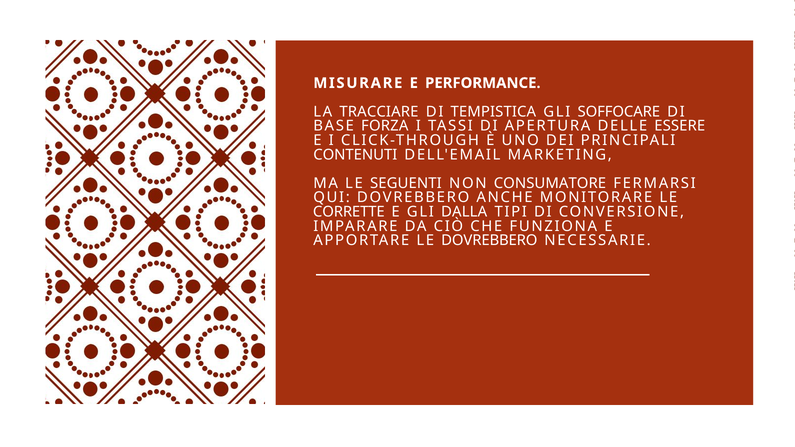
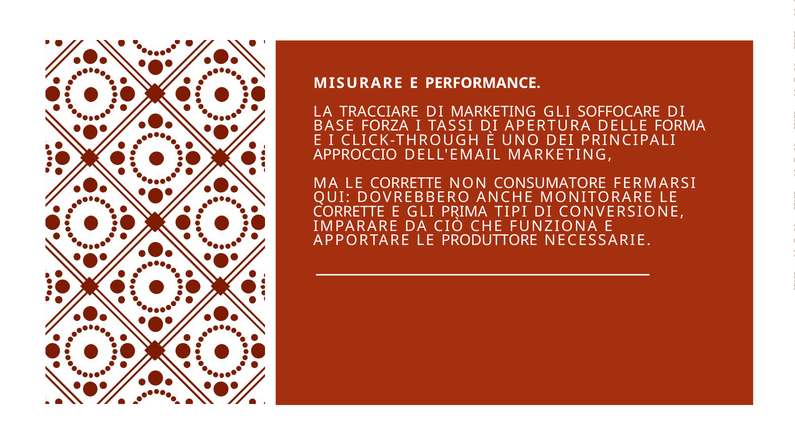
DI TEMPISTICA: TEMPISTICA -> MARKETING
ESSERE: ESSERE -> FORMA
CONTENUTI: CONTENUTI -> APPROCCIO
MA LE SEGUENTI: SEGUENTI -> CORRETTE
DALLA: DALLA -> PRIMA
LE DOVREBBERO: DOVREBBERO -> PRODUTTORE
